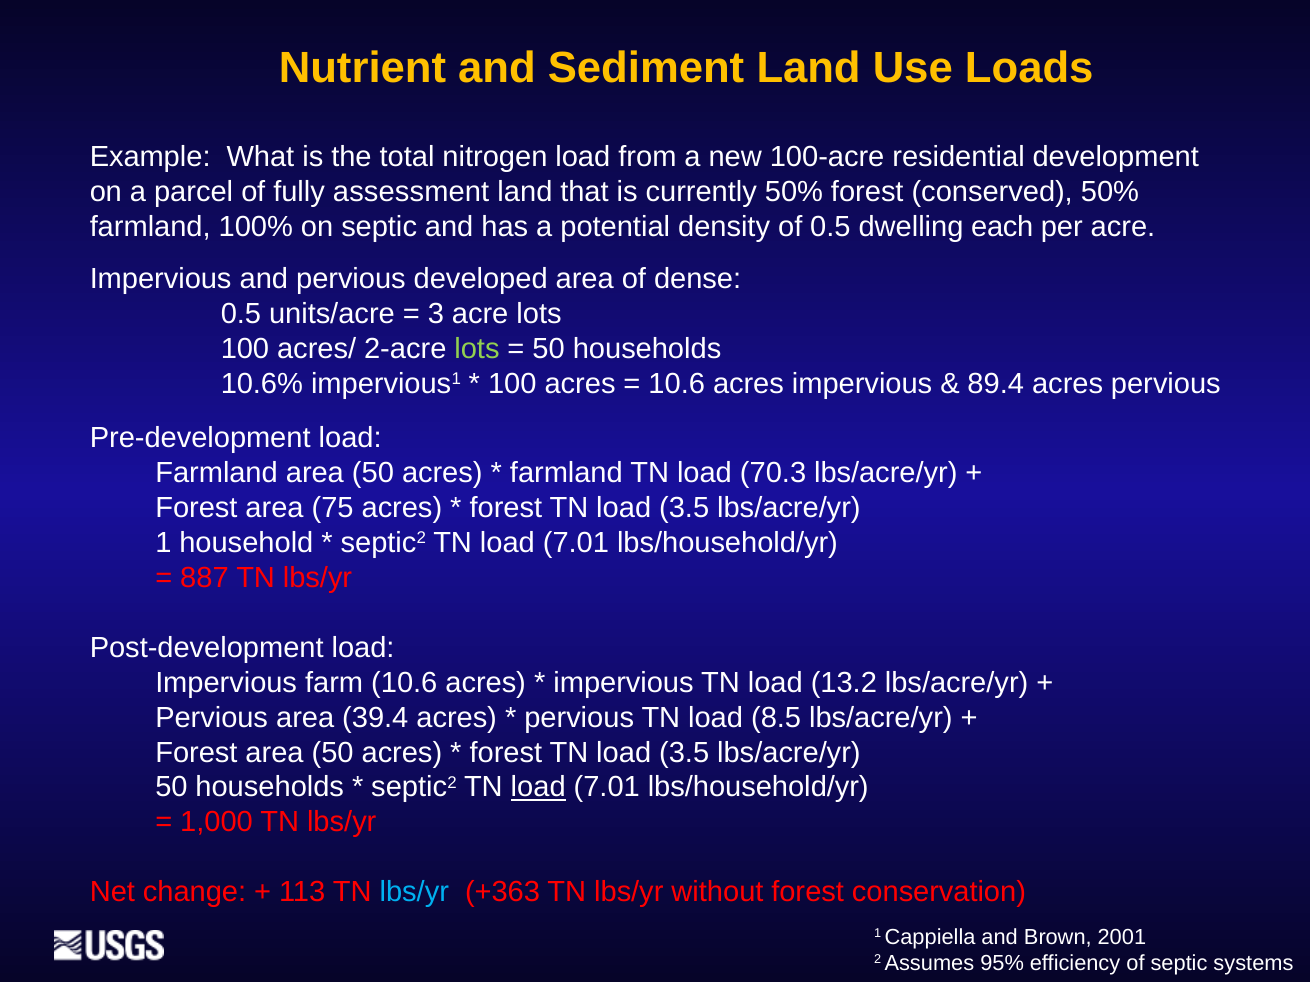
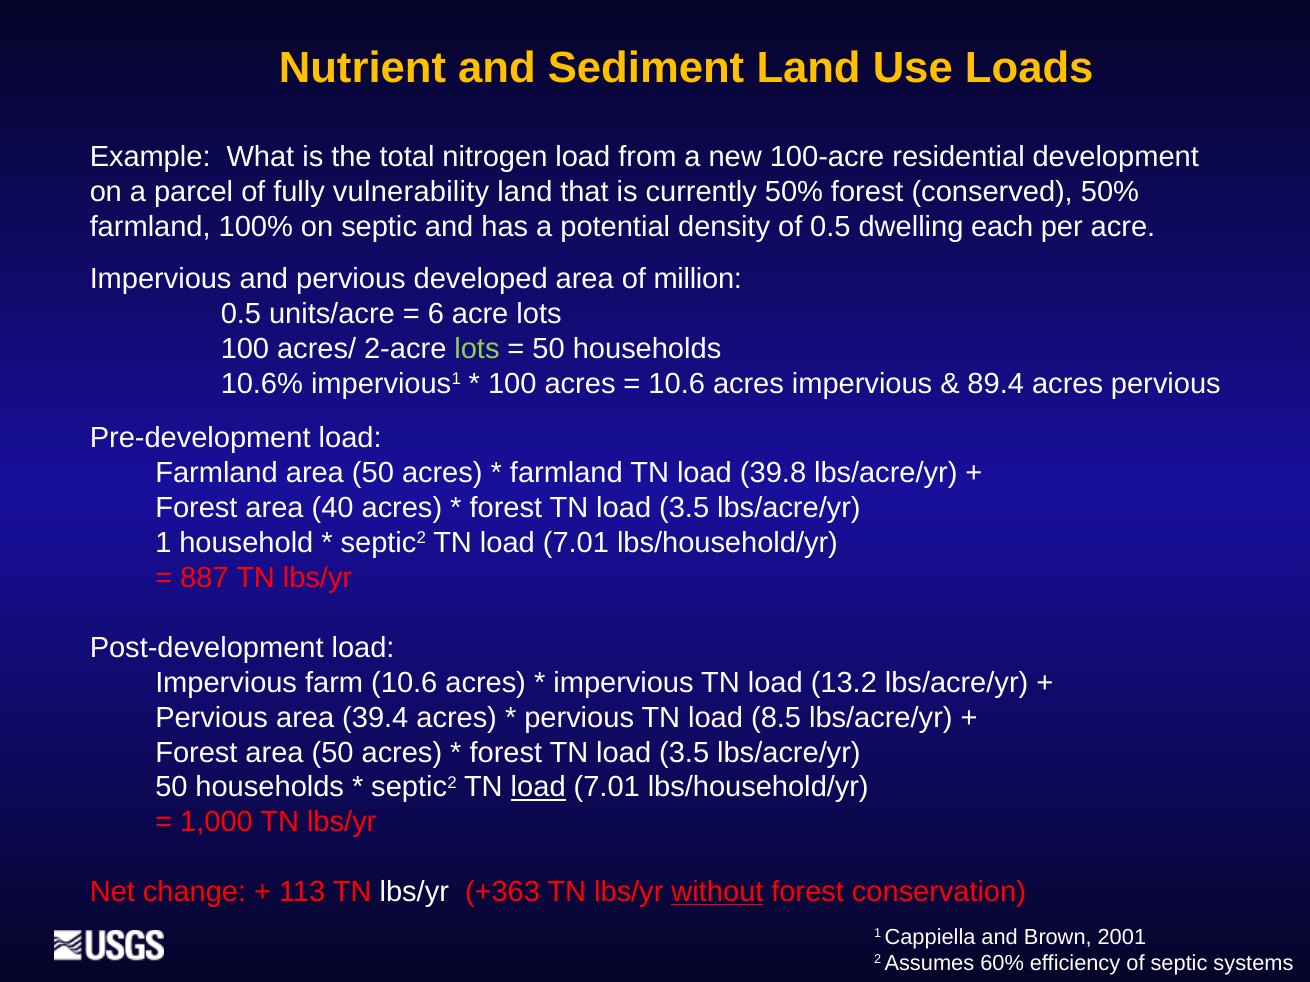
assessment: assessment -> vulnerability
dense: dense -> million
3: 3 -> 6
70.3: 70.3 -> 39.8
75: 75 -> 40
lbs/yr at (414, 892) colour: light blue -> white
without underline: none -> present
95%: 95% -> 60%
